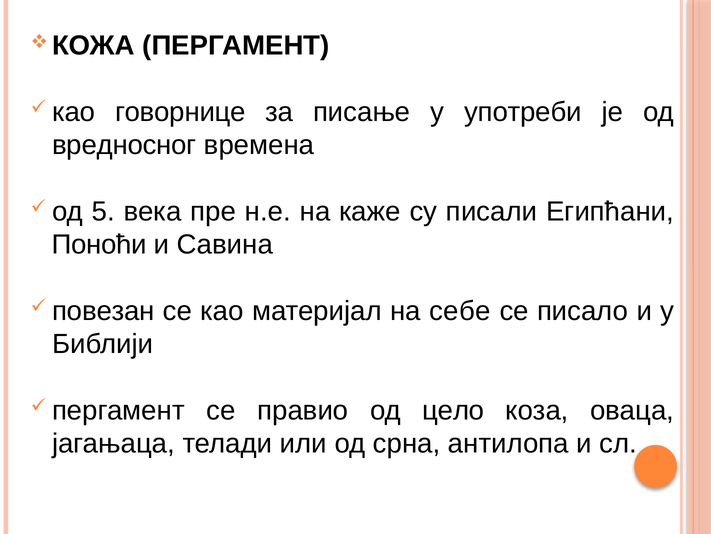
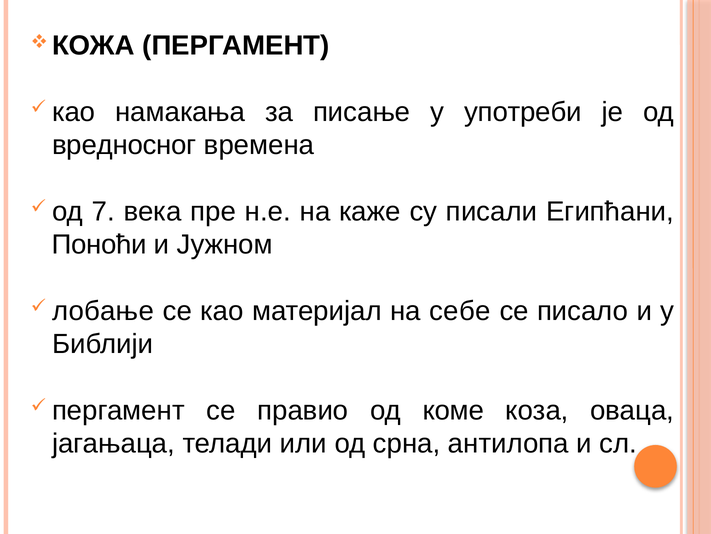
говорнице: говорнице -> намакања
5: 5 -> 7
Савина: Савина -> Јужном
повезан: повезан -> лобање
цело: цело -> комe
